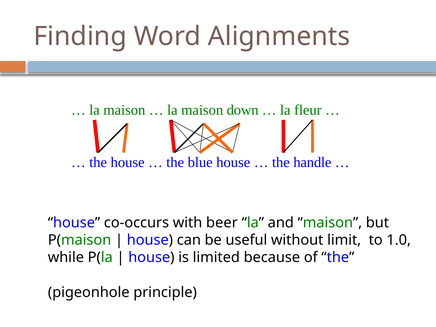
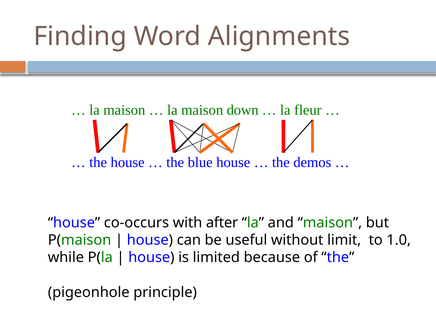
handle: handle -> demos
beer: beer -> after
